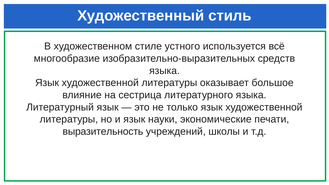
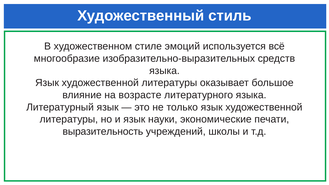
устного: устного -> эмоций
сестрица: сестрица -> возрасте
